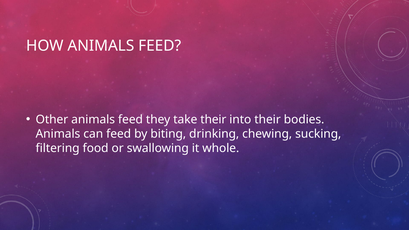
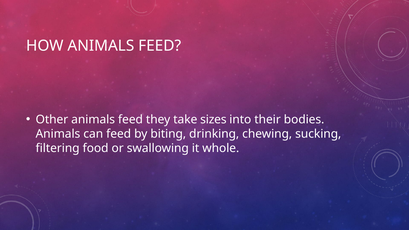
take their: their -> sizes
